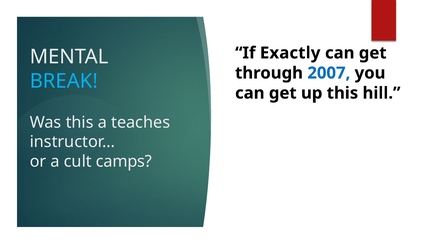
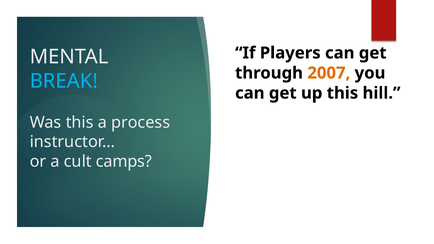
Exactly: Exactly -> Players
2007 colour: blue -> orange
teaches: teaches -> process
